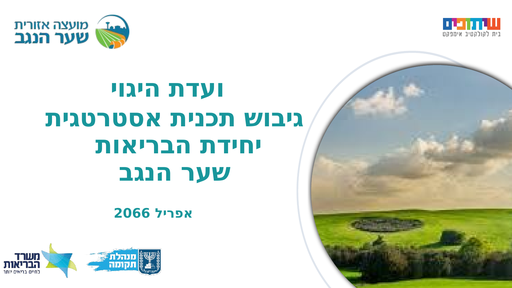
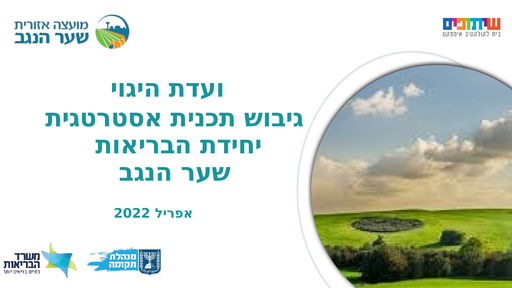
2066: 2066 -> 2022
